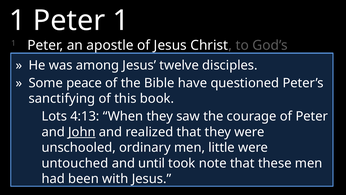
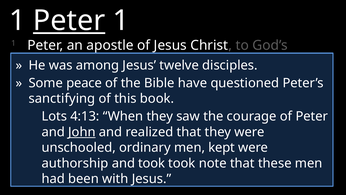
Peter at (69, 21) underline: none -> present
little: little -> kept
untouched: untouched -> authorship
and until: until -> took
